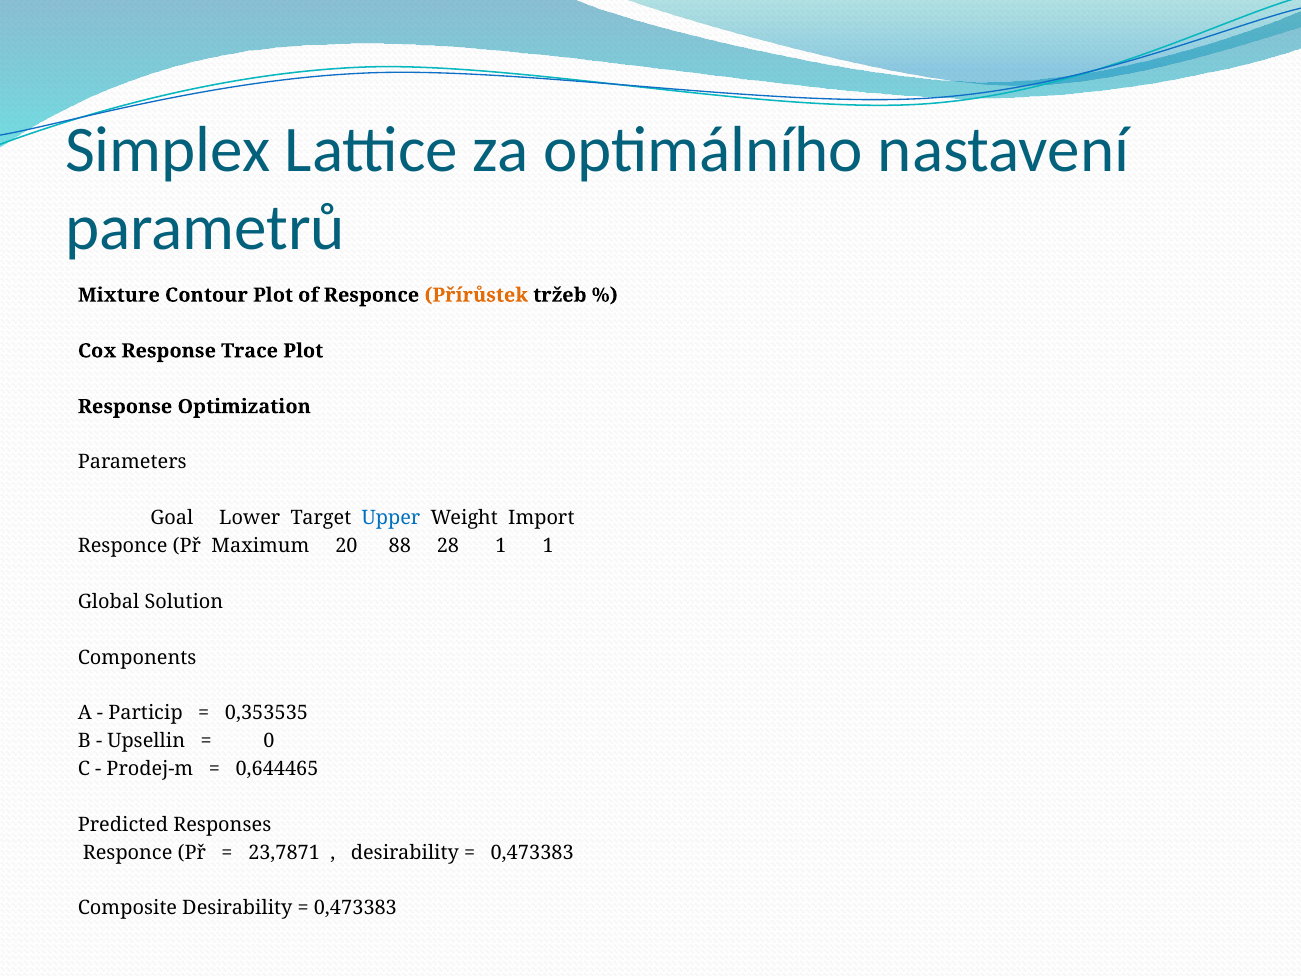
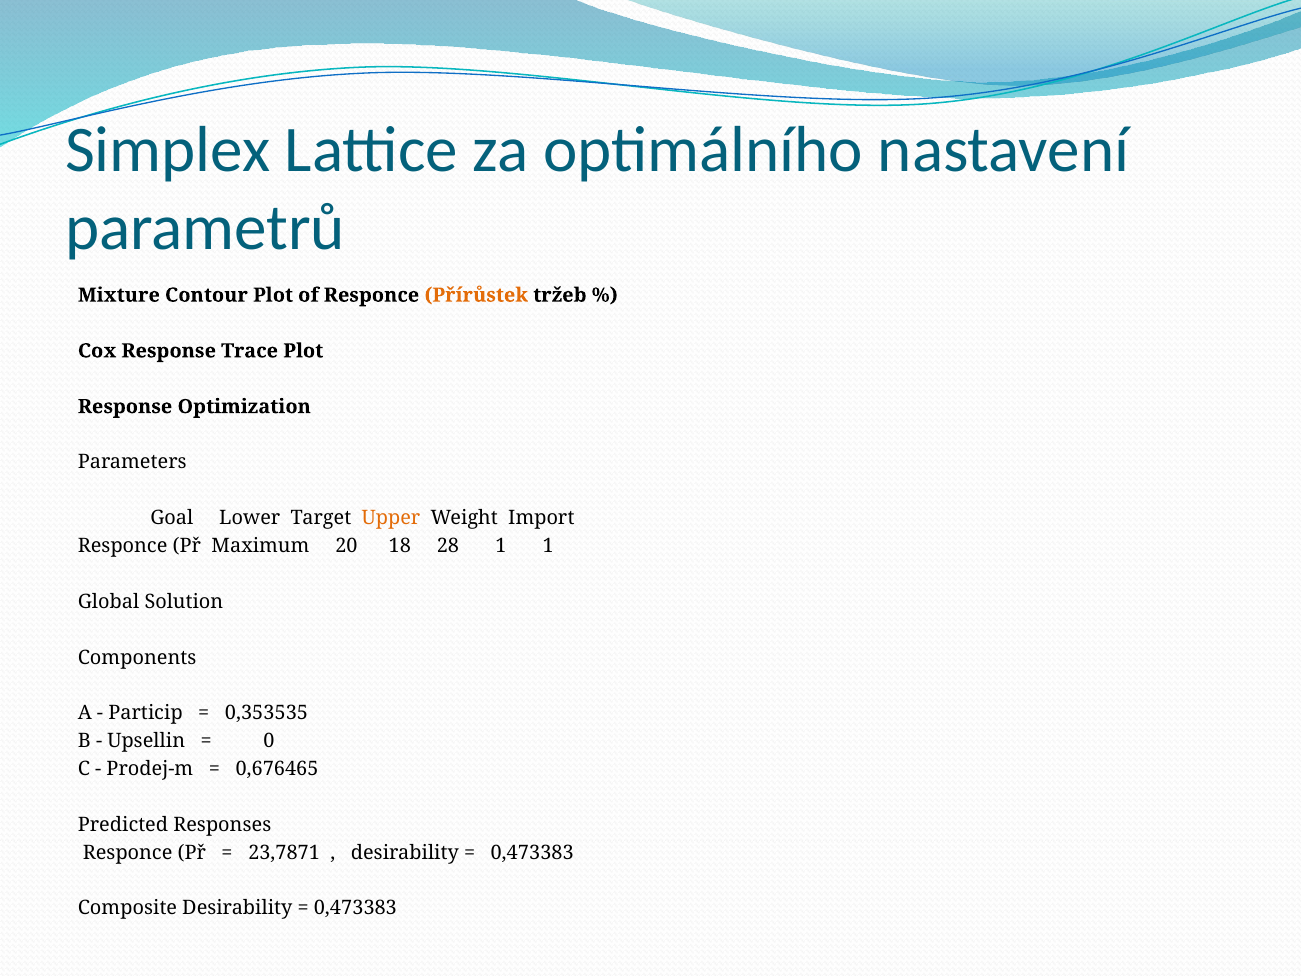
Upper colour: blue -> orange
88: 88 -> 18
0,644465: 0,644465 -> 0,676465
